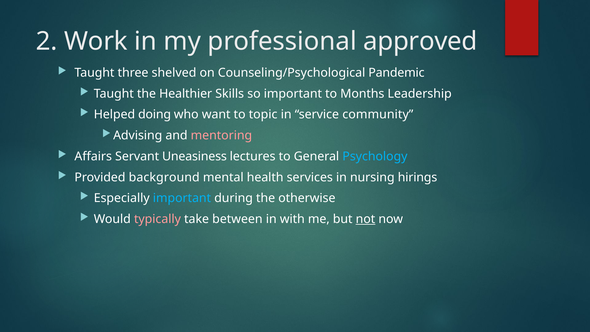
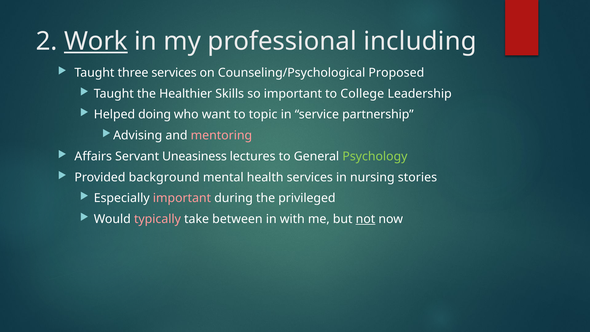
Work underline: none -> present
approved: approved -> including
three shelved: shelved -> services
Pandemic: Pandemic -> Proposed
Months: Months -> College
community: community -> partnership
Psychology colour: light blue -> light green
hirings: hirings -> stories
important at (182, 198) colour: light blue -> pink
otherwise: otherwise -> privileged
